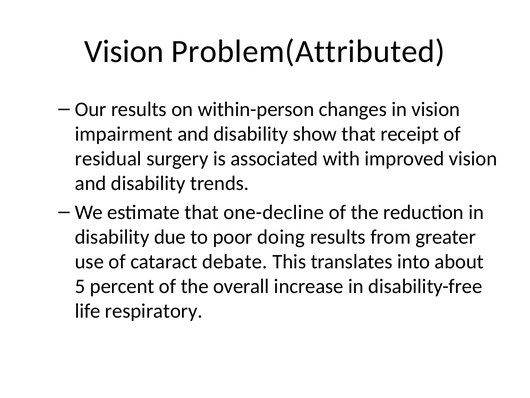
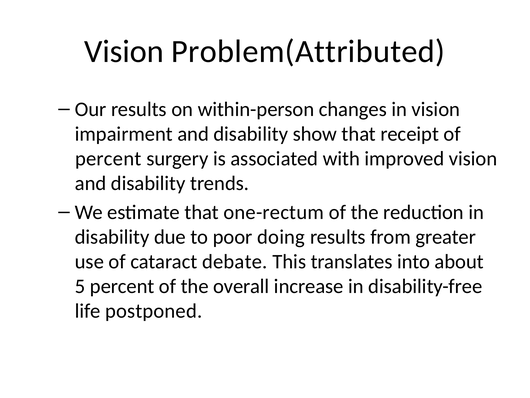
residual at (108, 159): residual -> percent
one-decline: one-decline -> one-rectum
respiratory: respiratory -> postponed
